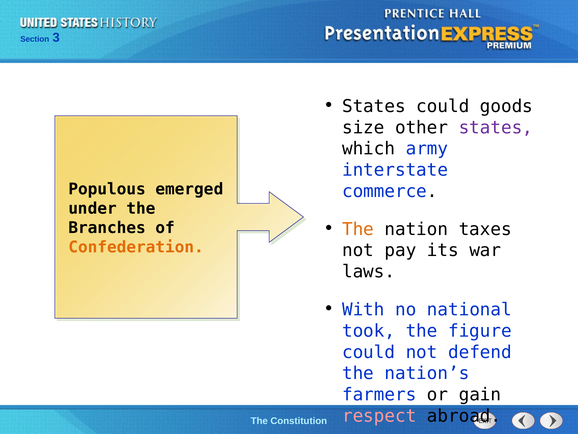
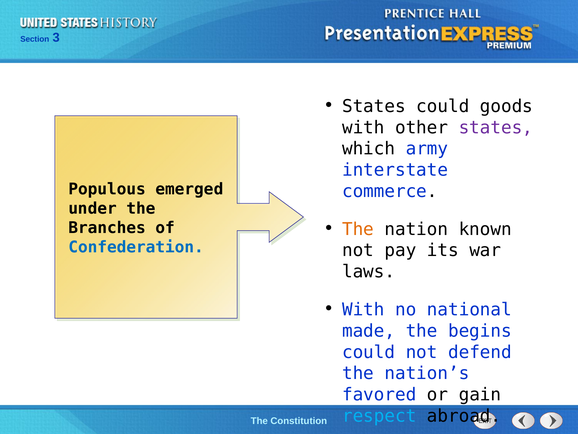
size at (363, 127): size -> with
taxes: taxes -> known
Confederation colour: orange -> blue
took: took -> made
the figure: figure -> begins
farmers: farmers -> favored
respect colour: pink -> light blue
